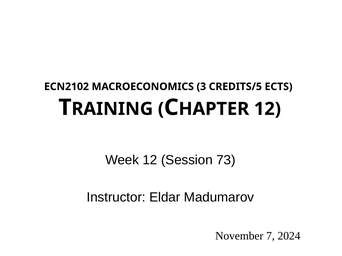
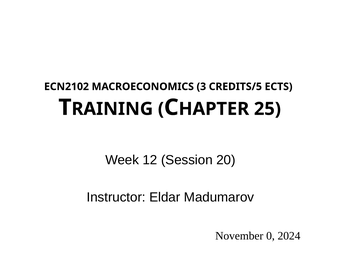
12 at (267, 109): 12 -> 25
73: 73 -> 20
7: 7 -> 0
